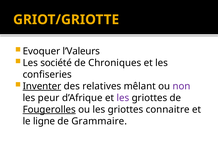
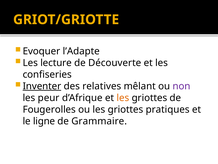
l’Valeurs: l’Valeurs -> l’Adapte
société: société -> lecture
Chroniques: Chroniques -> Découverte
les at (123, 98) colour: purple -> orange
Fougerolles underline: present -> none
connaitre: connaitre -> pratiques
